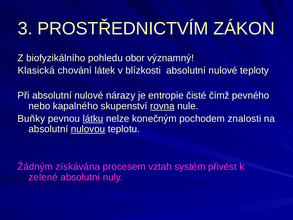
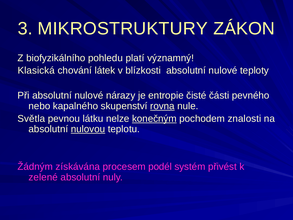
PROSTŘEDNICTVÍM: PROSTŘEDNICTVÍM -> MIKROSTRUKTURY
obor: obor -> platí
čímž: čímž -> části
Buňky: Buňky -> Světla
látku underline: present -> none
konečným underline: none -> present
vztah: vztah -> podél
